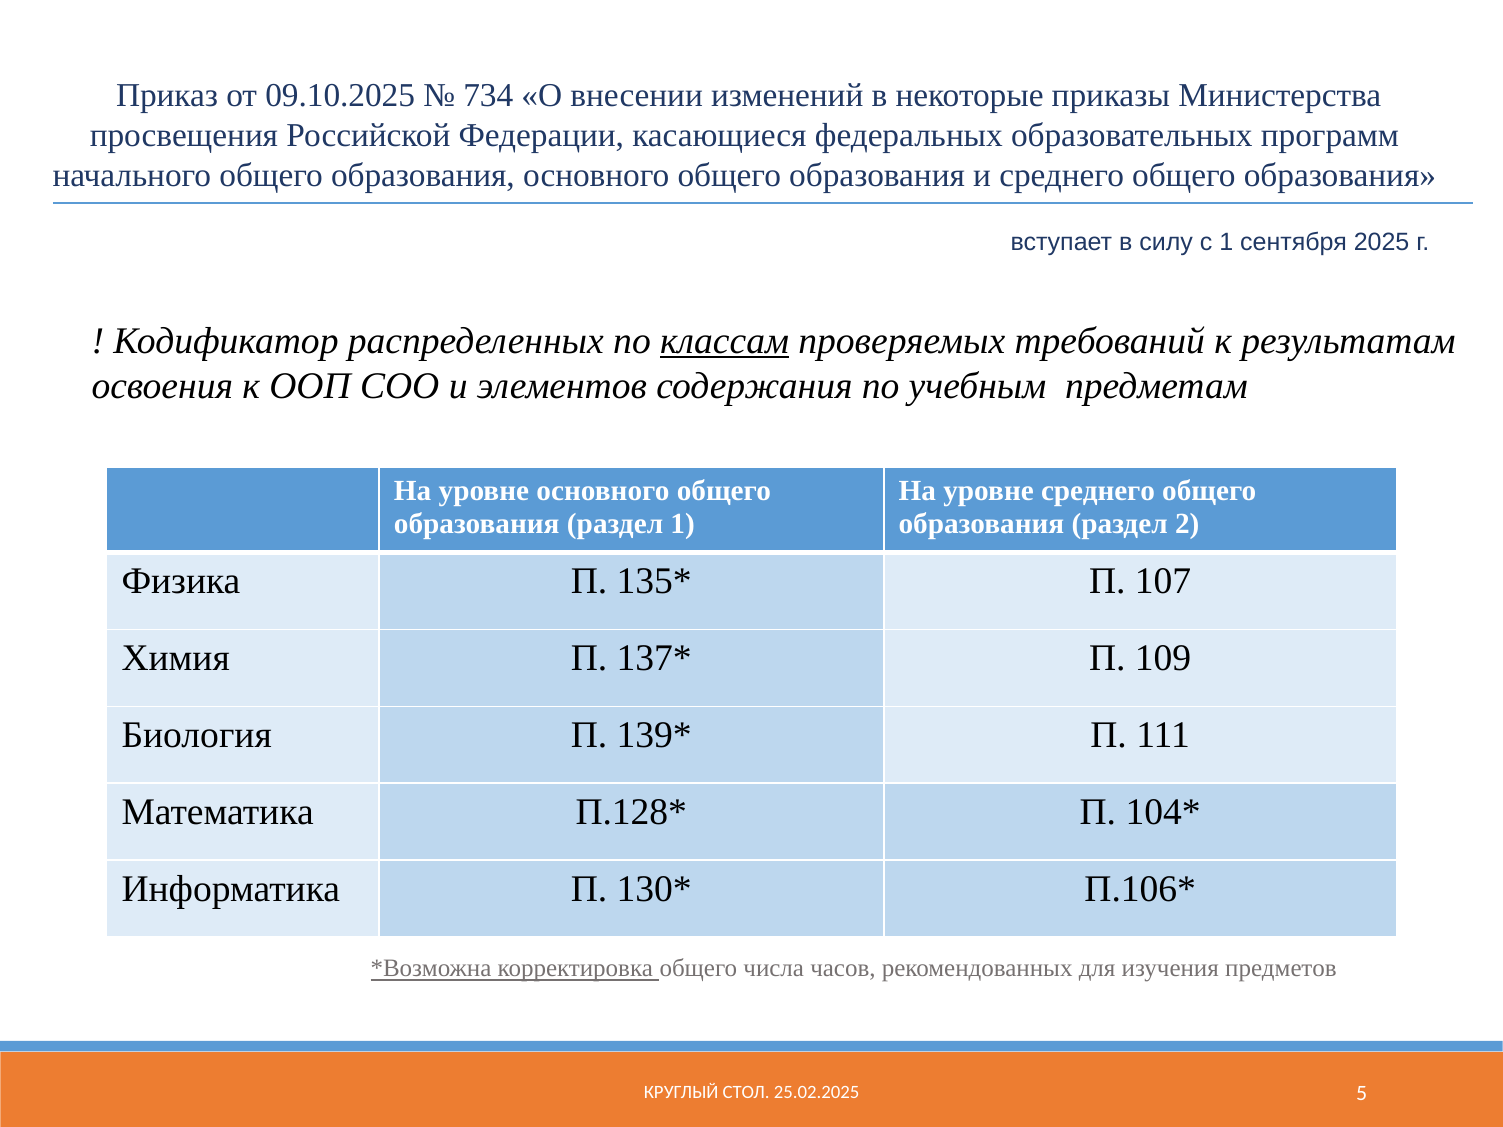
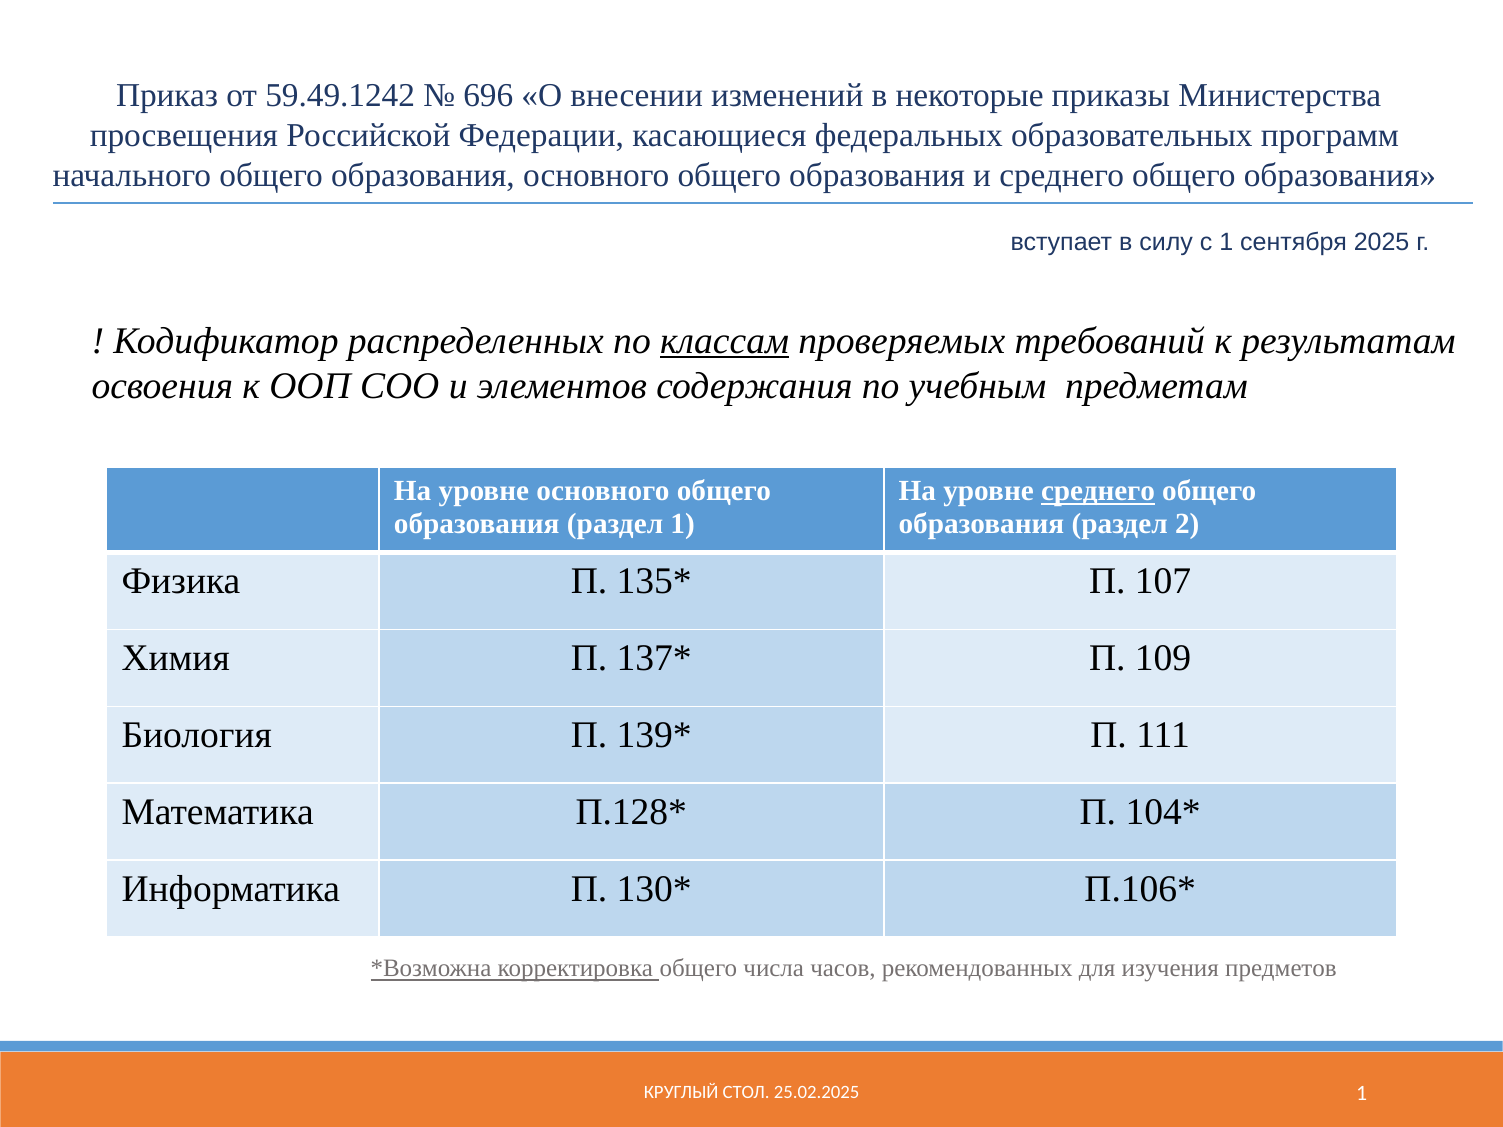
09.10.2025: 09.10.2025 -> 59.49.1242
734: 734 -> 696
среднего at (1098, 491) underline: none -> present
25.02.2025 5: 5 -> 1
